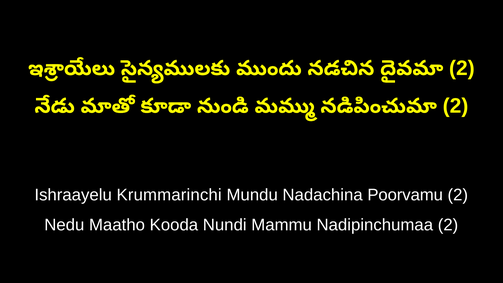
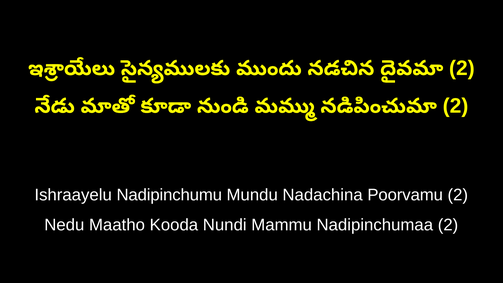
Krummarinchi: Krummarinchi -> Nadipinchumu
